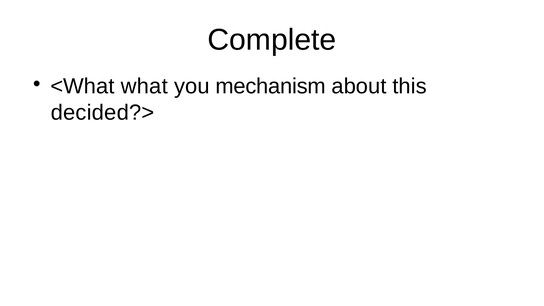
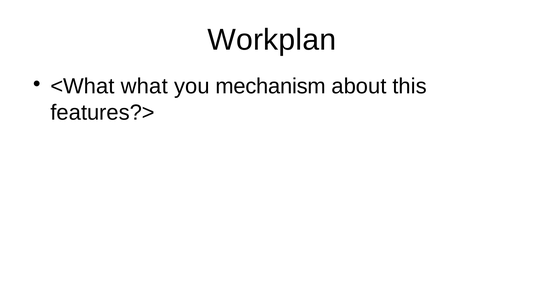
Complete: Complete -> Workplan
decided?>: decided?> -> features?>
